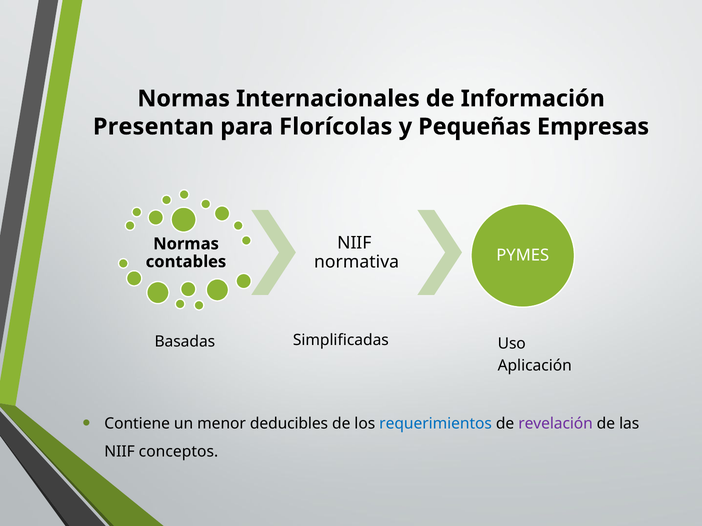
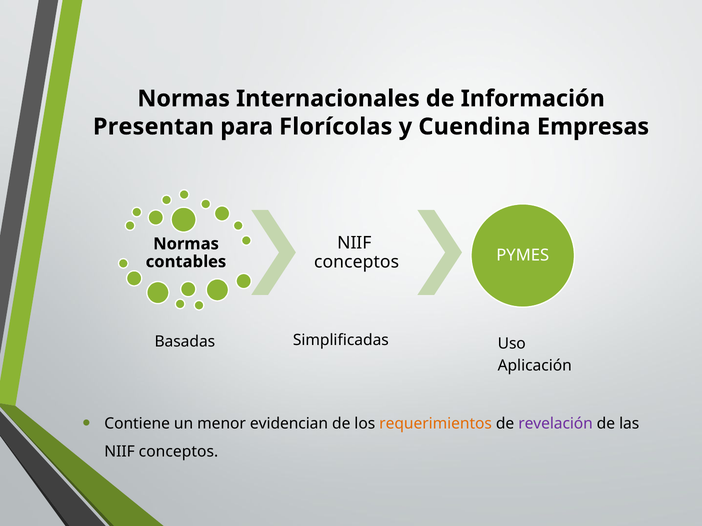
Pequeñas: Pequeñas -> Cuendina
normativa at (357, 262): normativa -> conceptos
deducibles: deducibles -> evidencian
requerimientos colour: blue -> orange
